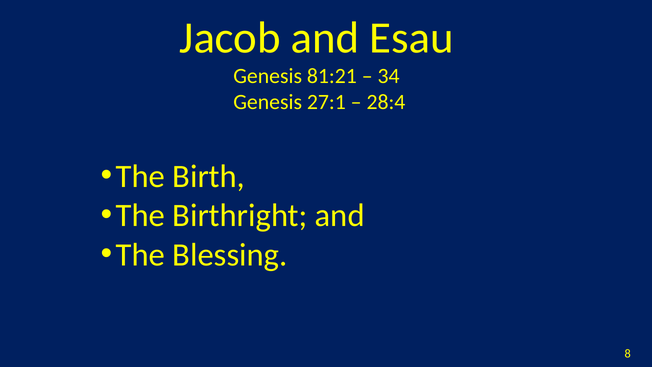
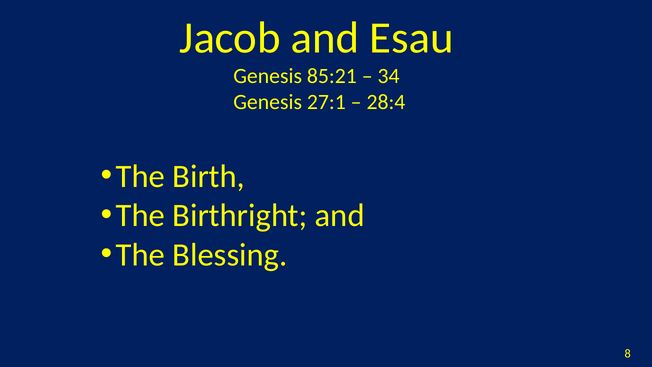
81:21: 81:21 -> 85:21
